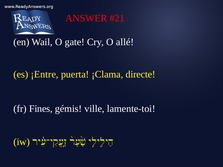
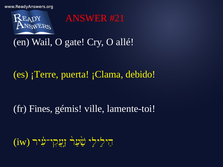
¡Entre: ¡Entre -> ¡Terre
directe: directe -> debido
